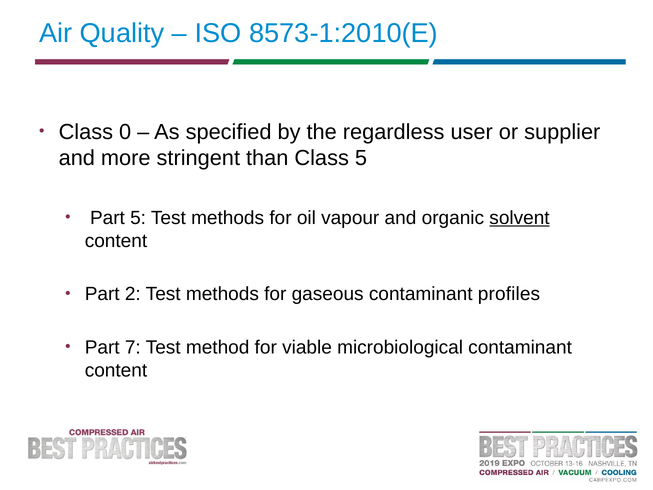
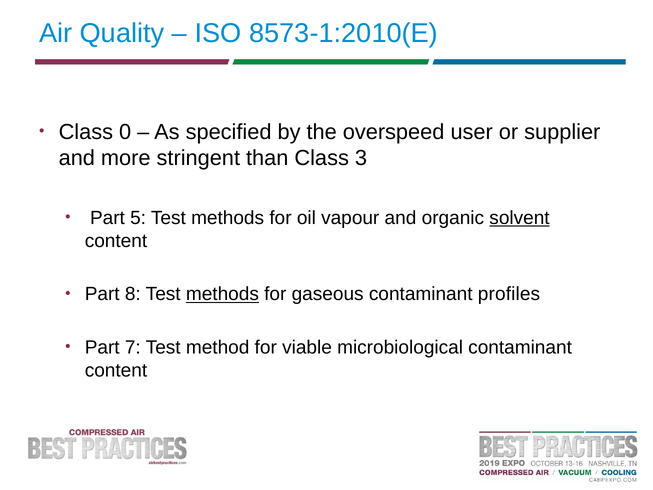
regardless: regardless -> overspeed
Class 5: 5 -> 3
2: 2 -> 8
methods at (222, 294) underline: none -> present
